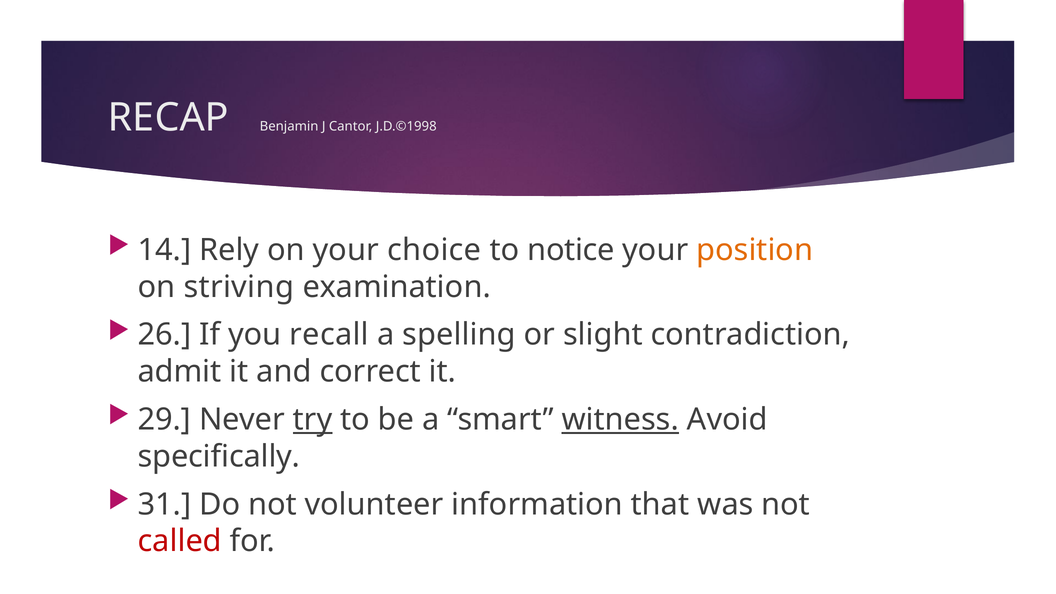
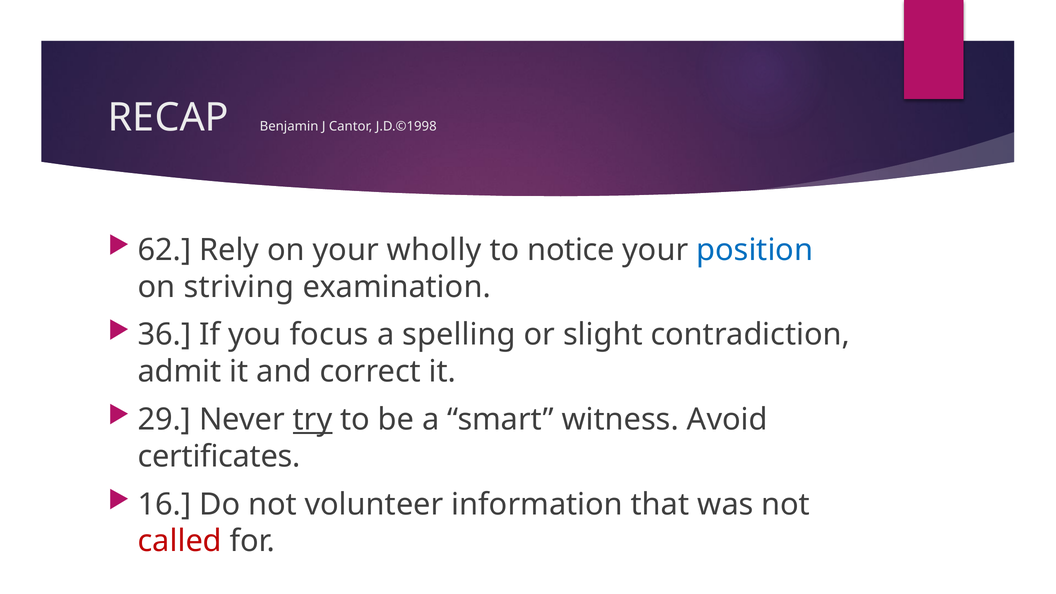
14: 14 -> 62
choice: choice -> wholly
position colour: orange -> blue
26: 26 -> 36
recall: recall -> focus
witness underline: present -> none
specifically: specifically -> certificates
31: 31 -> 16
